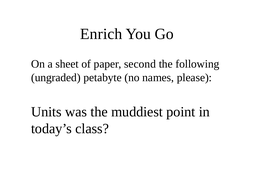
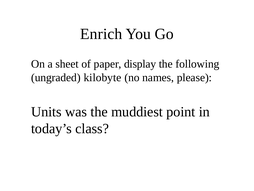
second: second -> display
petabyte: petabyte -> kilobyte
